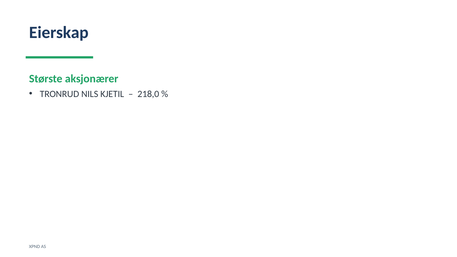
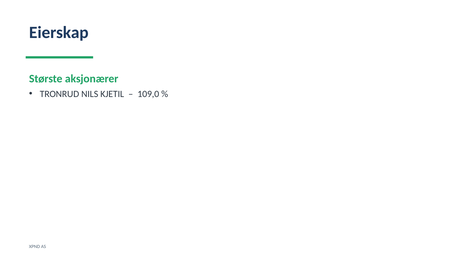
218,0: 218,0 -> 109,0
